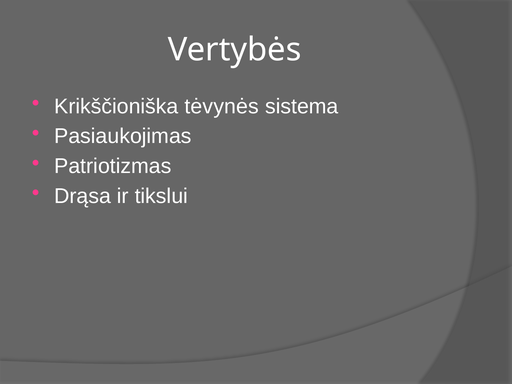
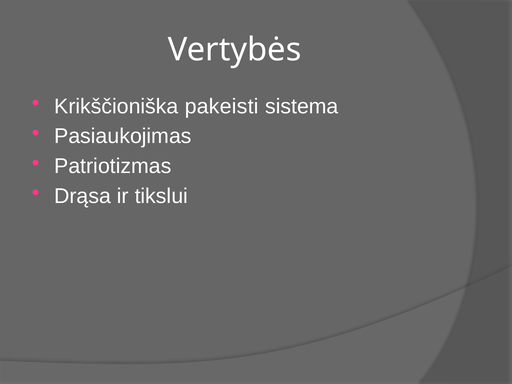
tėvynės: tėvynės -> pakeisti
